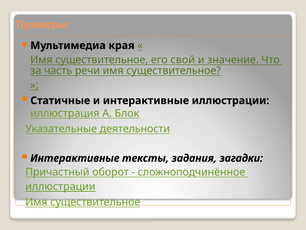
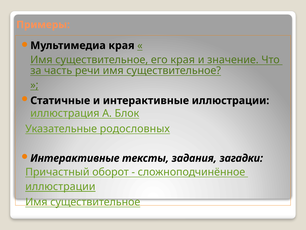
его свой: свой -> края
деятельности: деятельности -> родословных
